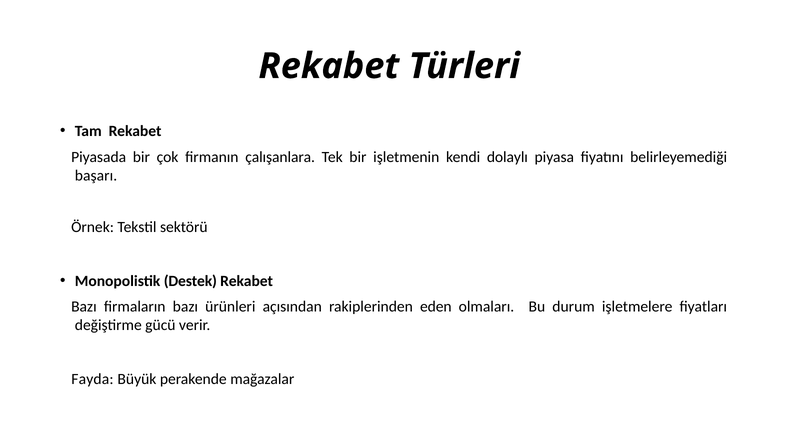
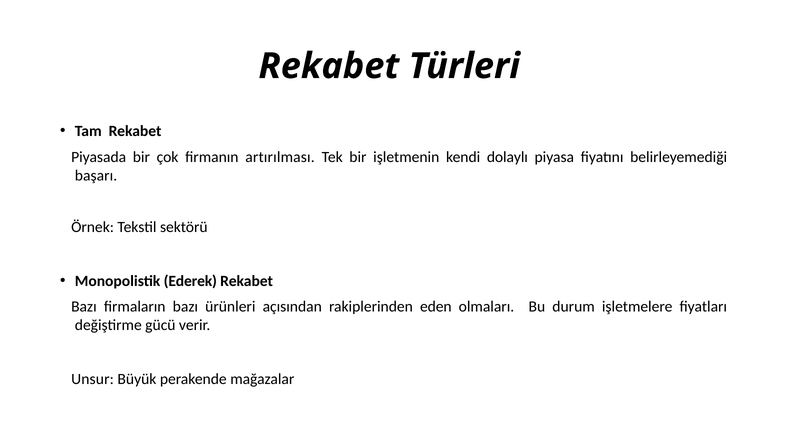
çalışanlara: çalışanlara -> artırılması
Destek: Destek -> Ederek
Fayda: Fayda -> Unsur
